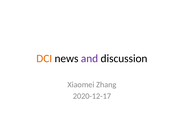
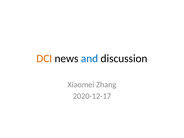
and colour: purple -> blue
